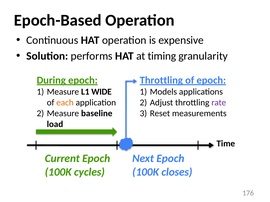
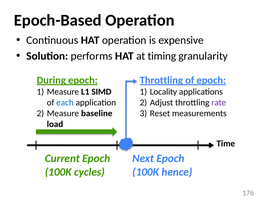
WIDE: WIDE -> SIMD
Models: Models -> Locality
each colour: orange -> blue
closes: closes -> hence
